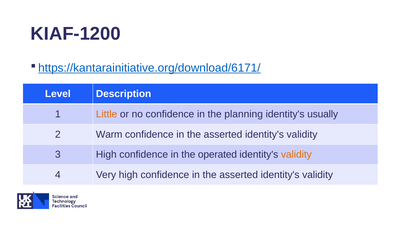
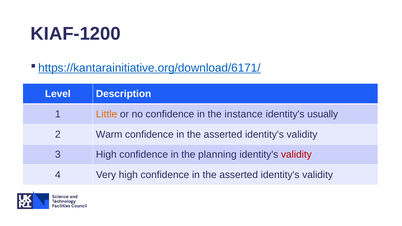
planning: planning -> instance
operated: operated -> planning
validity at (296, 155) colour: orange -> red
